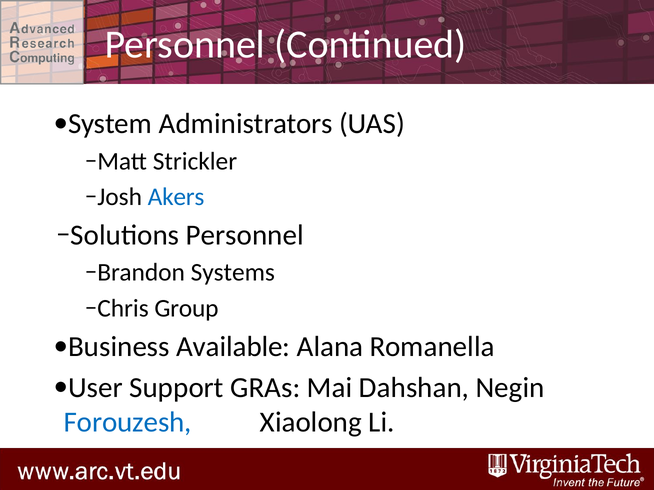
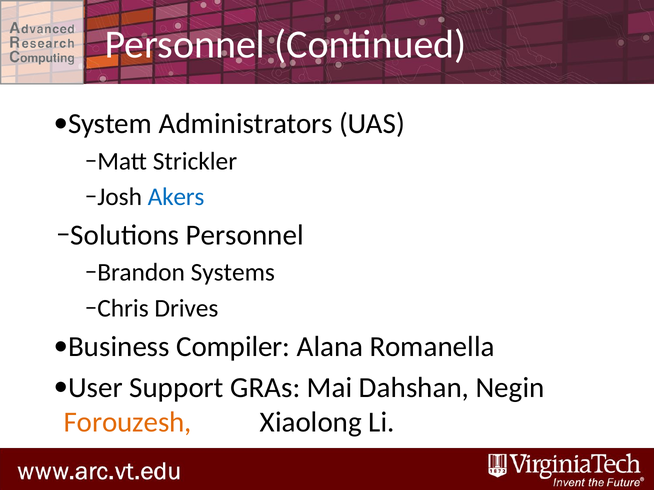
Group: Group -> Drives
Available: Available -> Compiler
Forouzesh colour: blue -> orange
